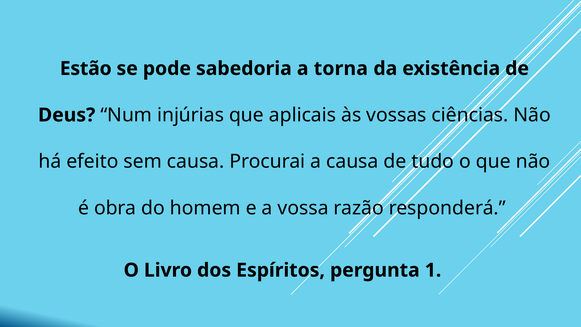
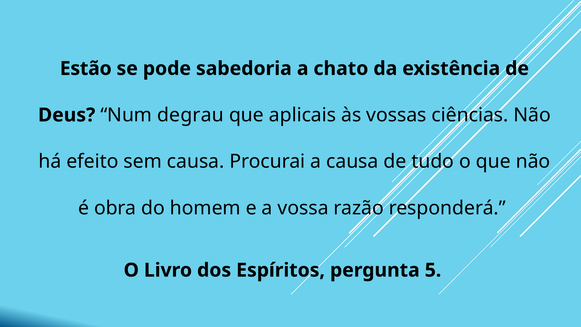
torna: torna -> chato
injúrias: injúrias -> degrau
1: 1 -> 5
